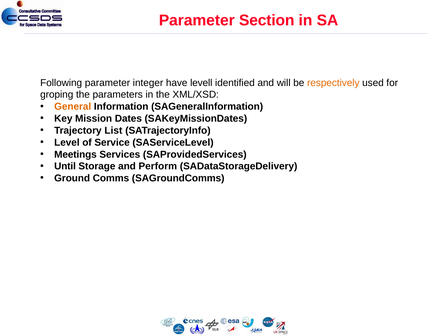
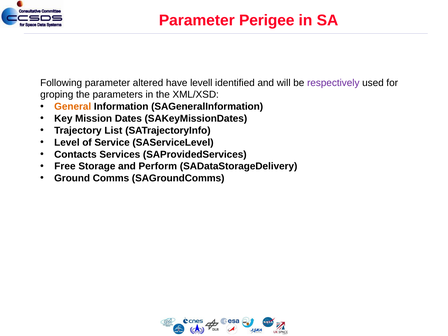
Section: Section -> Perigee
integer: integer -> altered
respectively colour: orange -> purple
Meetings: Meetings -> Contacts
Until: Until -> Free
